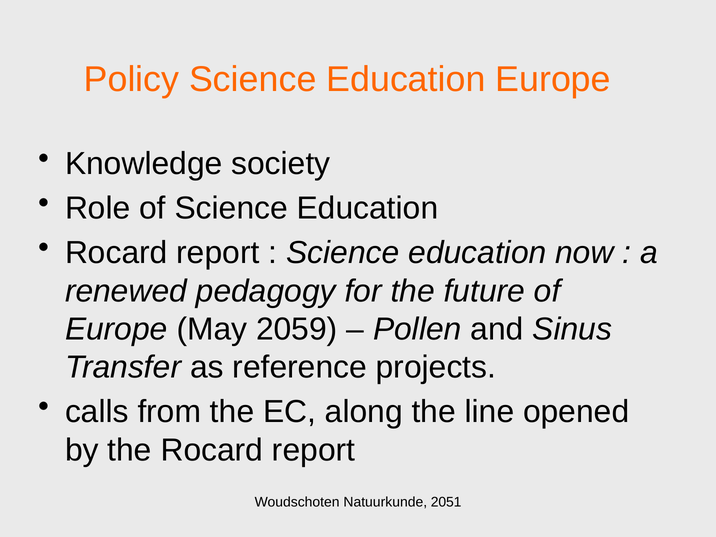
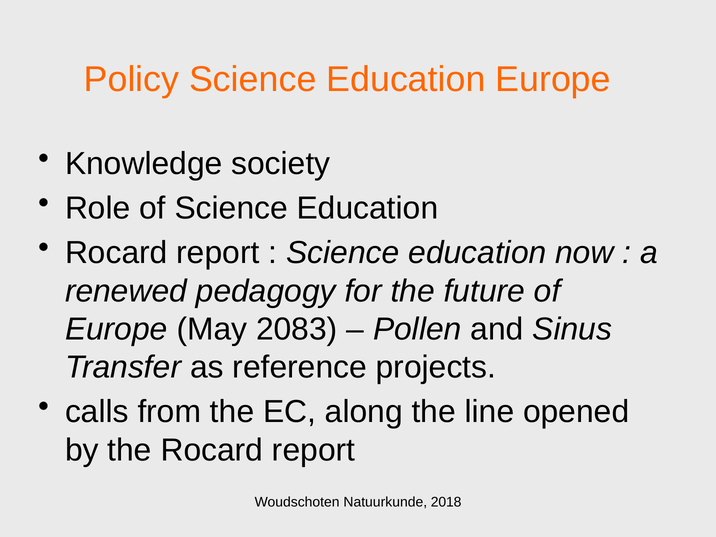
2059: 2059 -> 2083
2051: 2051 -> 2018
